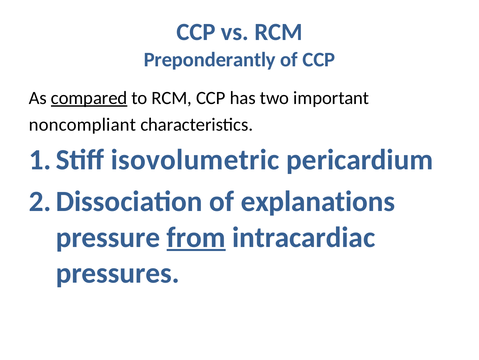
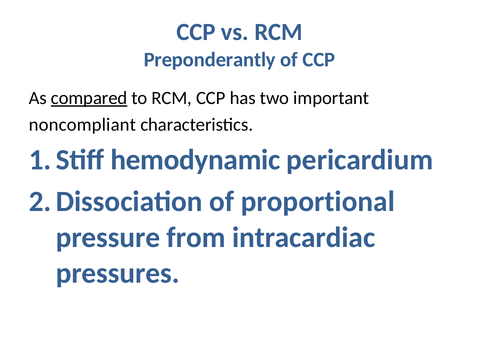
isovolumetric: isovolumetric -> hemodynamic
explanations: explanations -> proportional
from underline: present -> none
